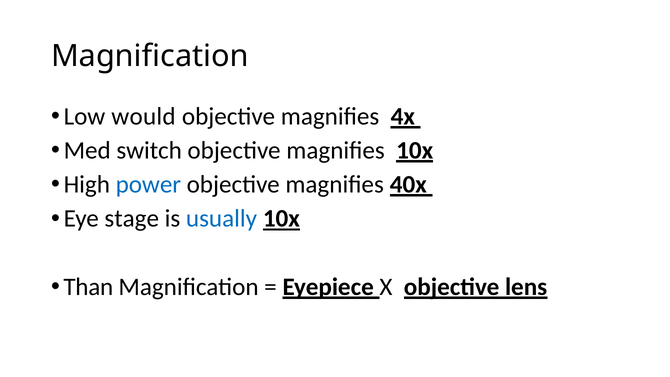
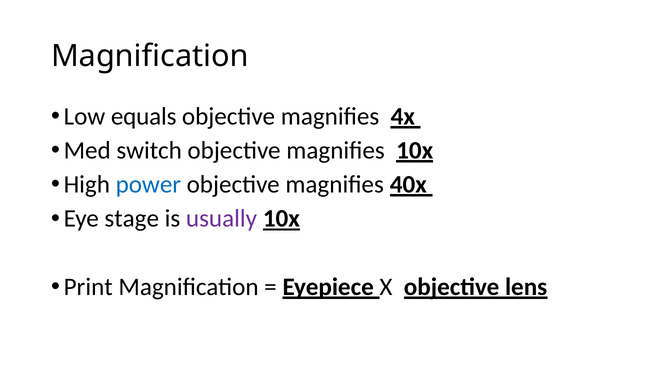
would: would -> equals
usually colour: blue -> purple
Than: Than -> Print
